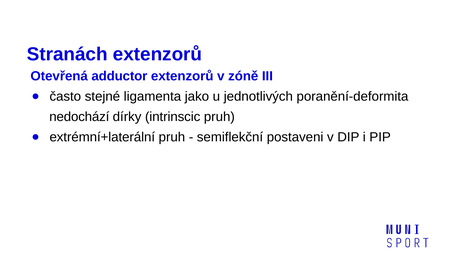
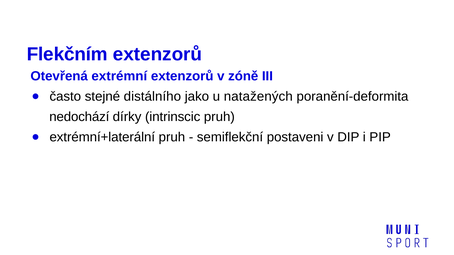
Stranách: Stranách -> Flekčním
adductor: adductor -> extrémní
ligamenta: ligamenta -> distálního
jednotlivých: jednotlivých -> natažených
